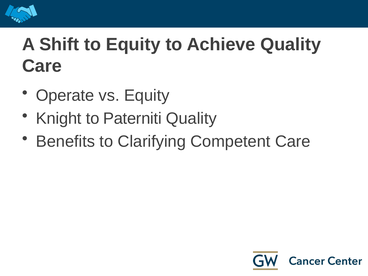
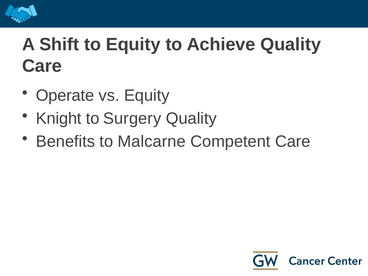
Paterniti: Paterniti -> Surgery
Clarifying: Clarifying -> Malcarne
